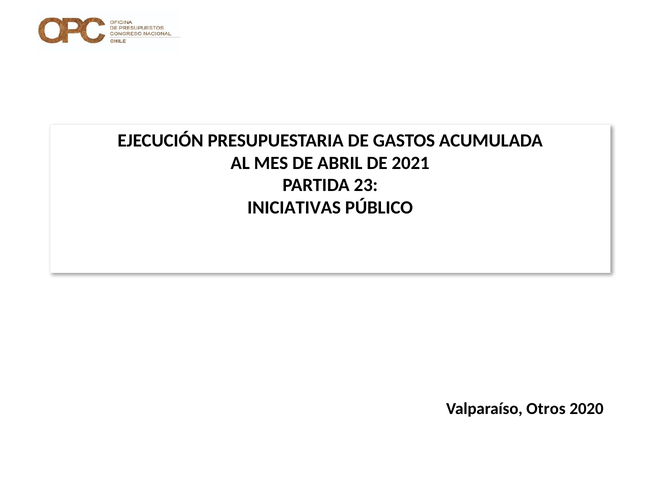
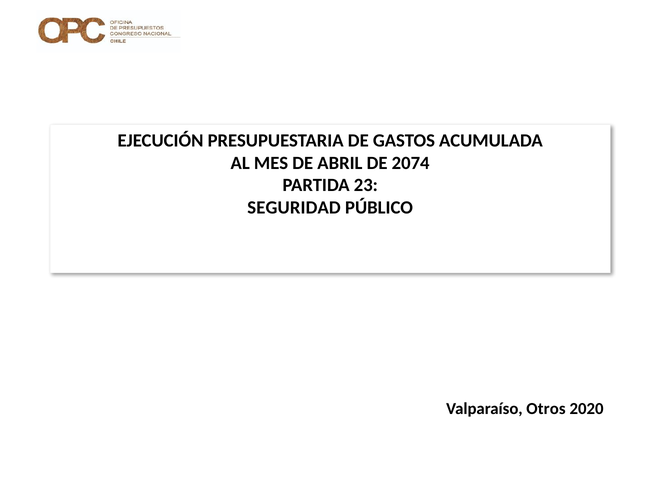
2021: 2021 -> 2074
INICIATIVAS: INICIATIVAS -> SEGURIDAD
